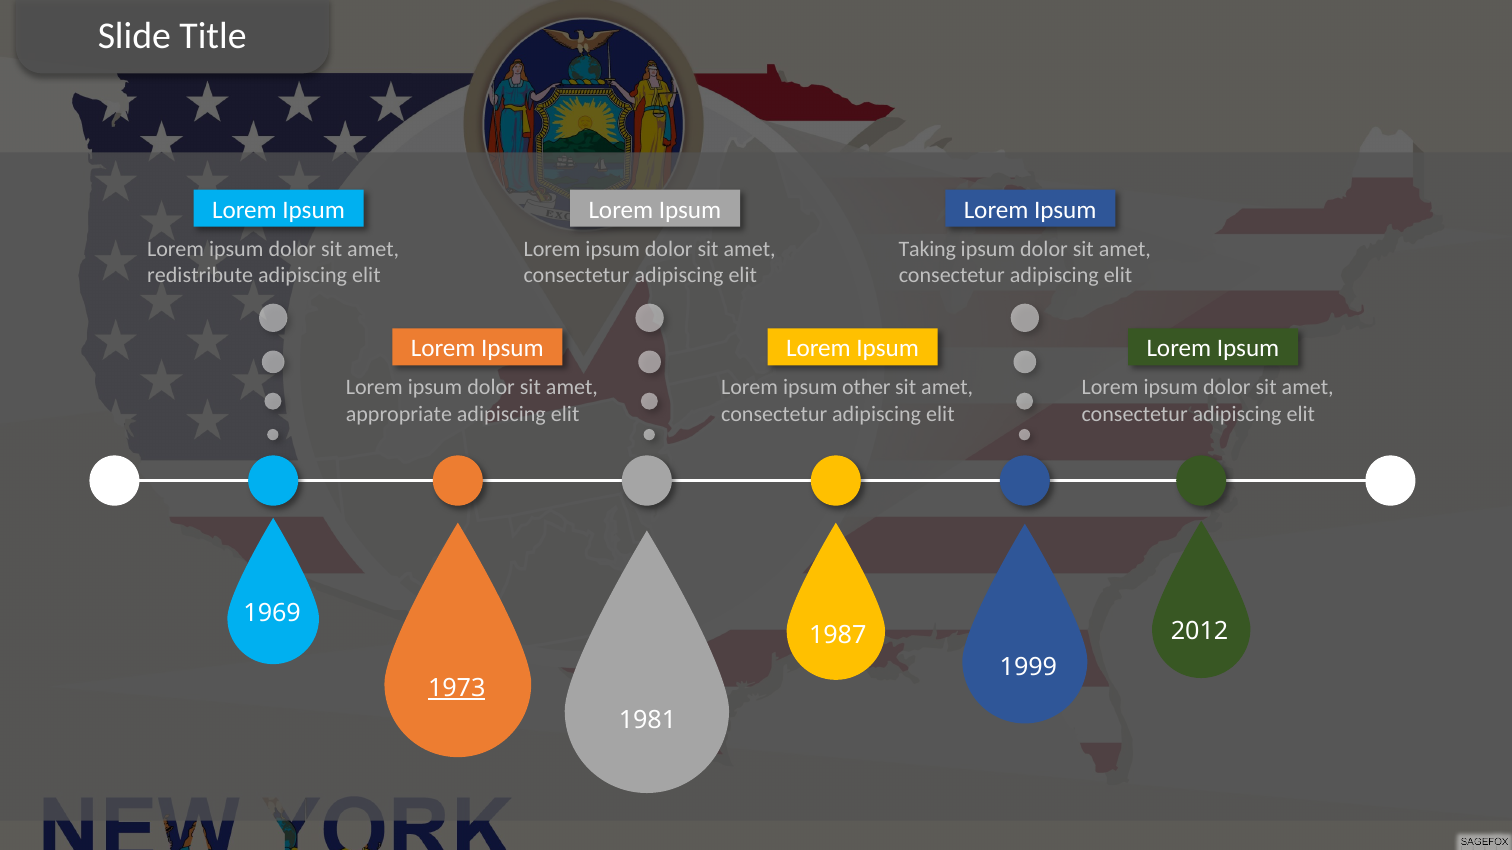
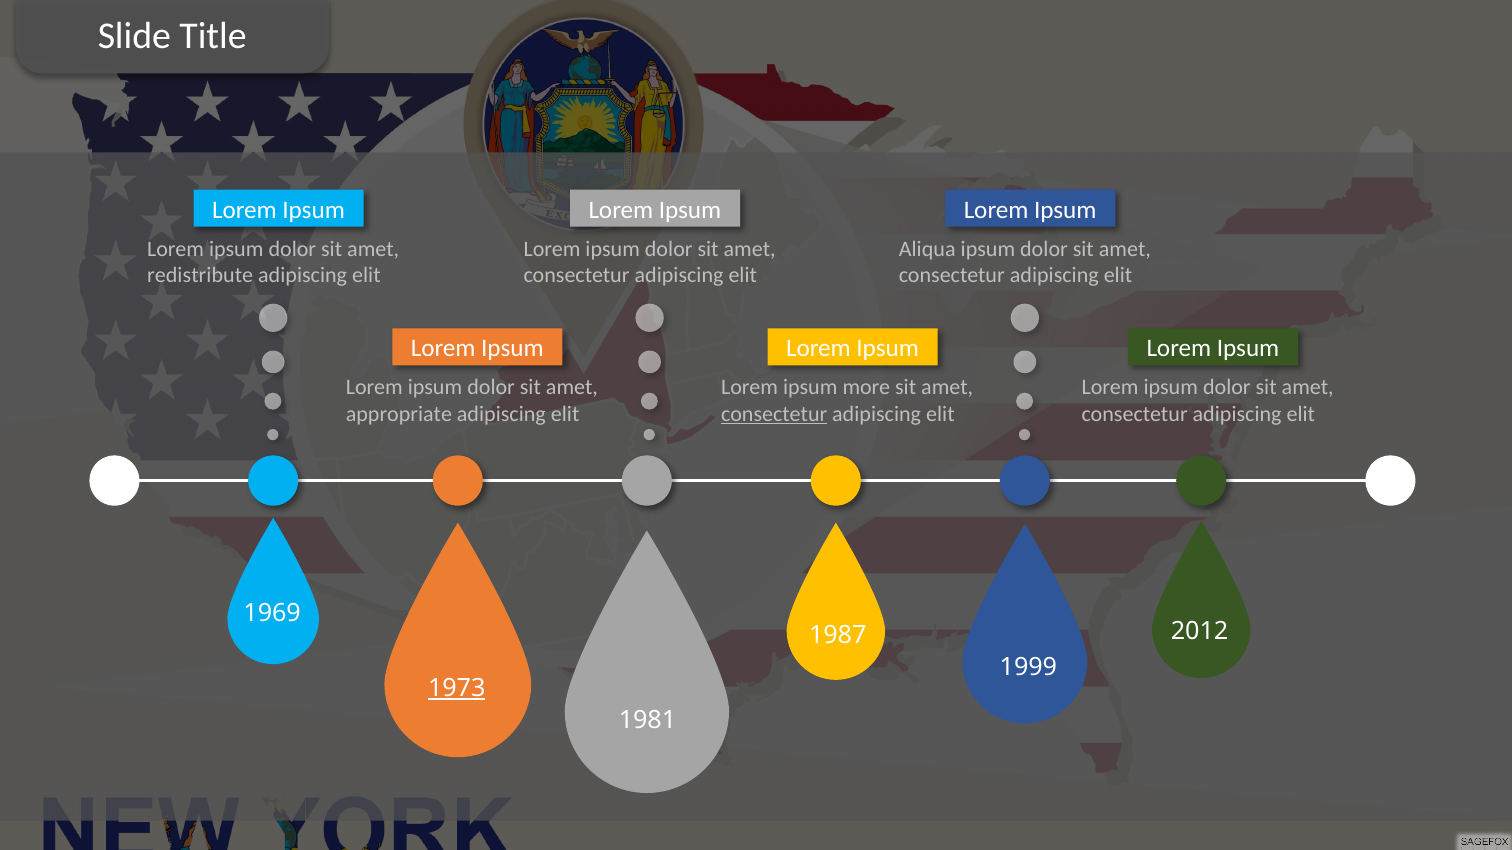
Taking: Taking -> Aliqua
other: other -> more
consectetur at (774, 414) underline: none -> present
